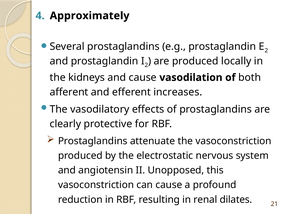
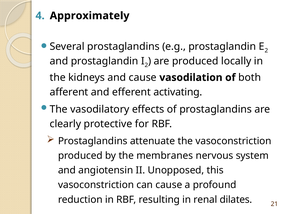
increases: increases -> activating
electrostatic: electrostatic -> membranes
